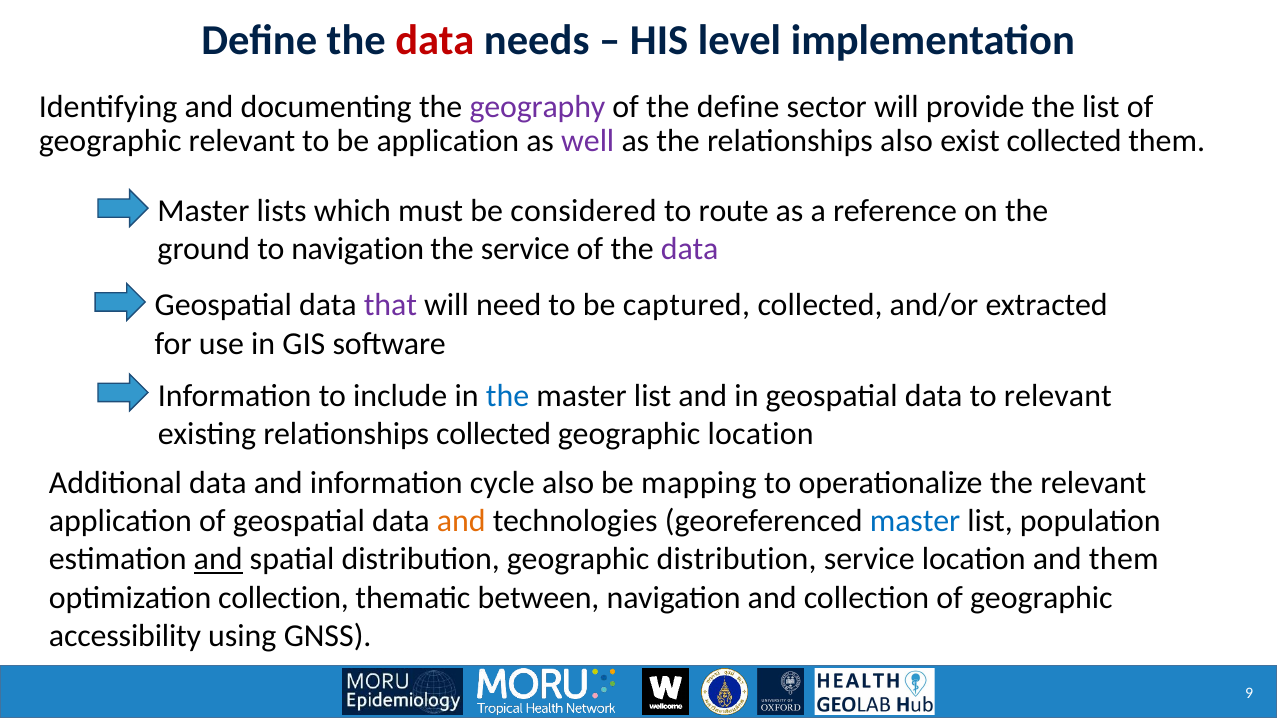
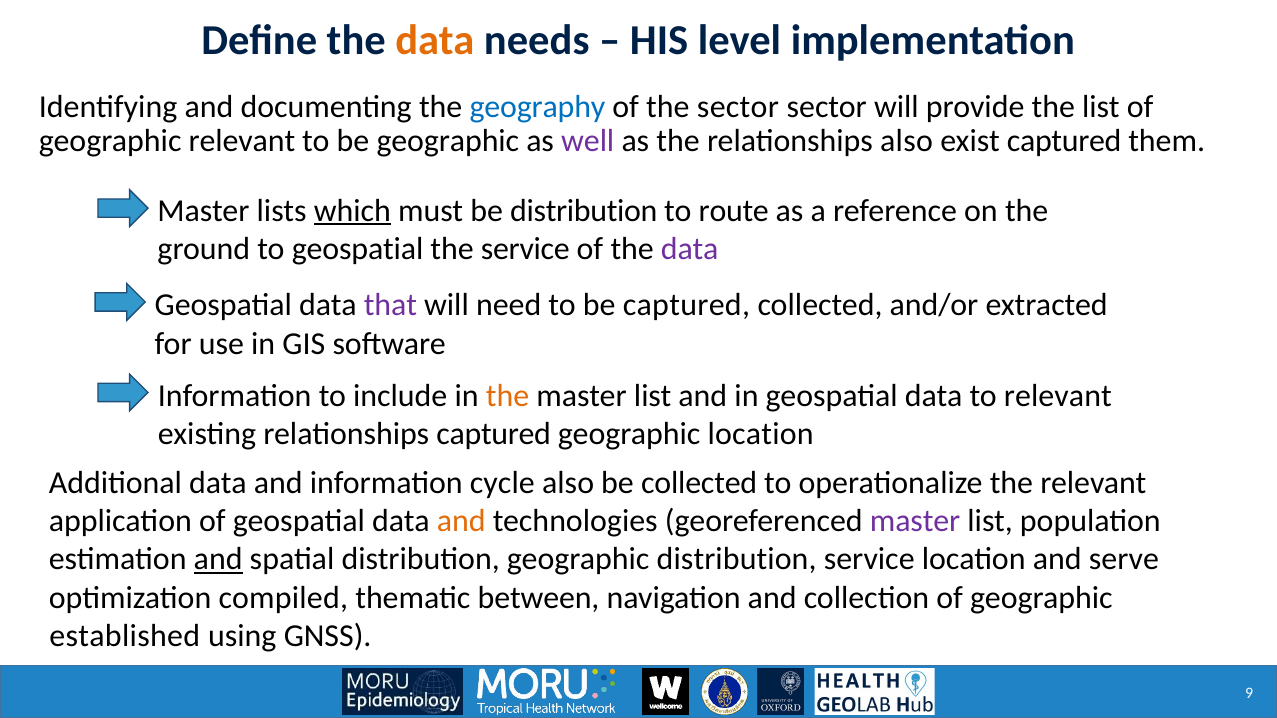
data at (435, 40) colour: red -> orange
geography colour: purple -> blue
the define: define -> sector
be application: application -> geographic
exist collected: collected -> captured
which underline: none -> present
be considered: considered -> distribution
to navigation: navigation -> geospatial
the at (508, 396) colour: blue -> orange
relationships collected: collected -> captured
be mapping: mapping -> collected
master at (915, 521) colour: blue -> purple
and them: them -> serve
optimization collection: collection -> compiled
accessibility: accessibility -> established
